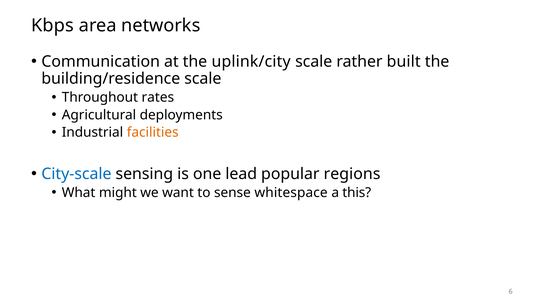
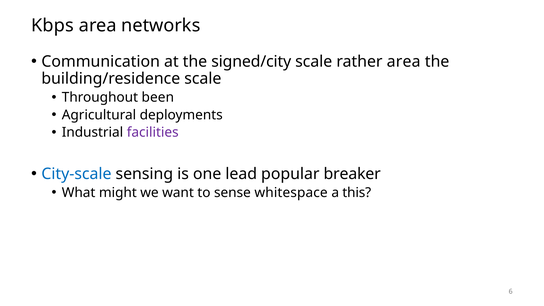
uplink/city: uplink/city -> signed/city
rather built: built -> area
rates: rates -> been
facilities colour: orange -> purple
regions: regions -> breaker
